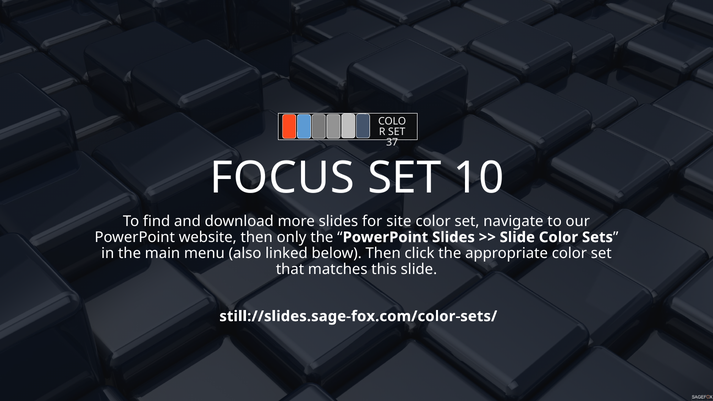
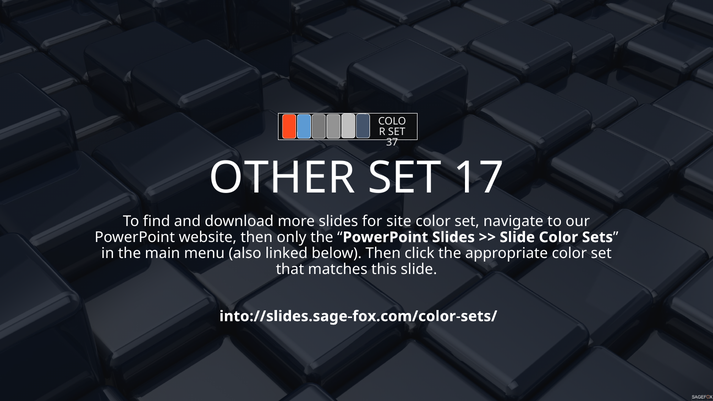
FOCUS: FOCUS -> OTHER
10: 10 -> 17
still://slides.sage-fox.com/color-sets/: still://slides.sage-fox.com/color-sets/ -> into://slides.sage-fox.com/color-sets/
